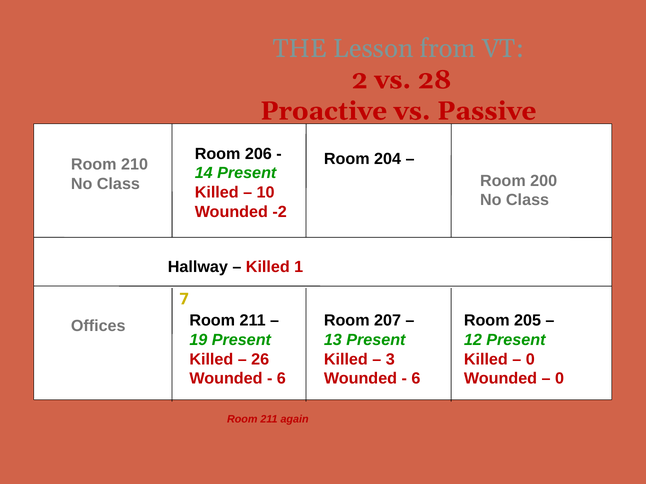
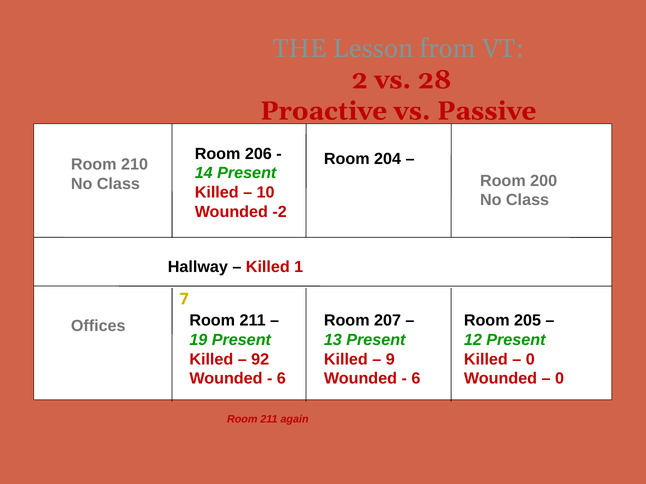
26: 26 -> 92
3: 3 -> 9
